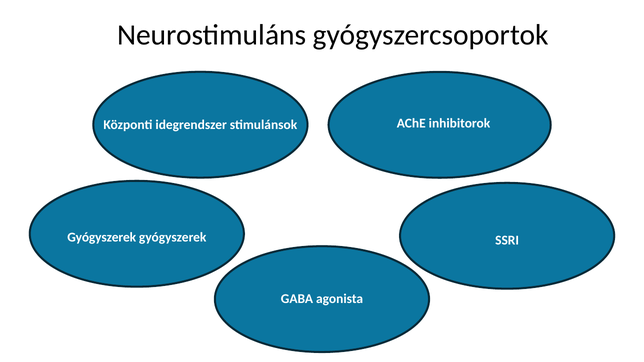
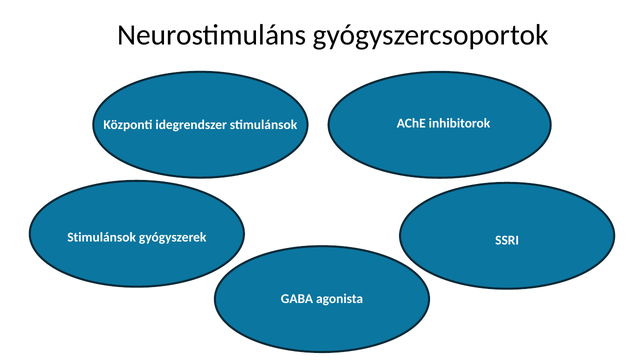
Gyógyszerek at (102, 238): Gyógyszerek -> Stimulánsok
